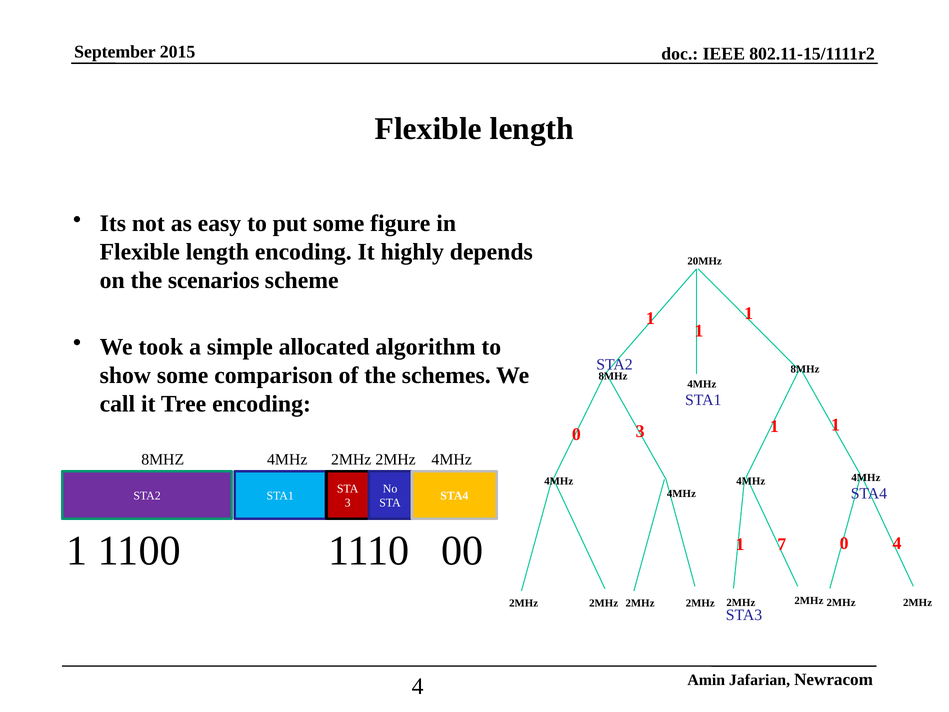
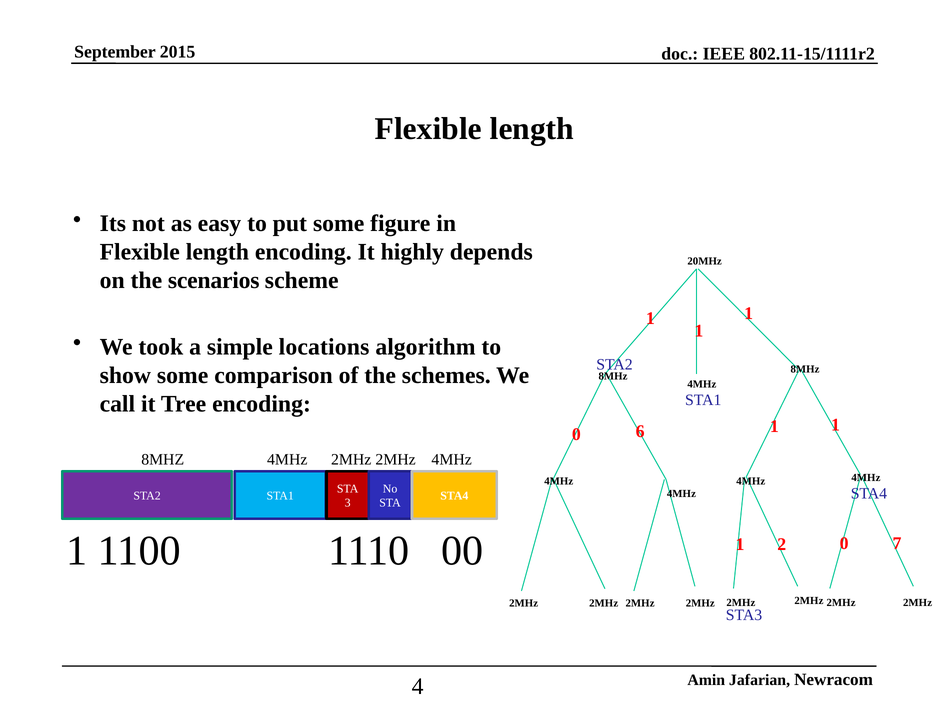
allocated: allocated -> locations
0 3: 3 -> 6
7: 7 -> 2
0 4: 4 -> 7
